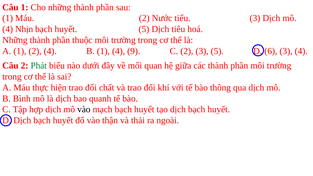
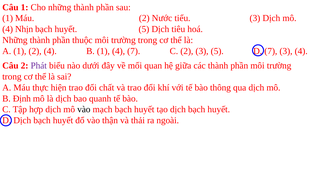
4 9: 9 -> 7
6 at (271, 51): 6 -> 7
Phát colour: green -> purple
Bình: Bình -> Định
